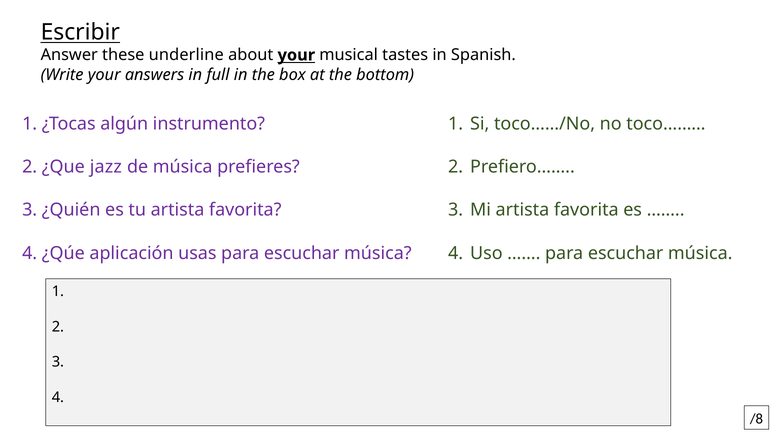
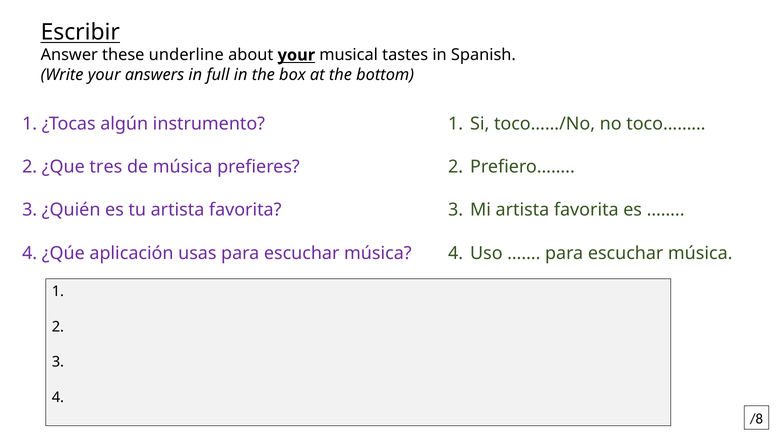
jazz: jazz -> tres
